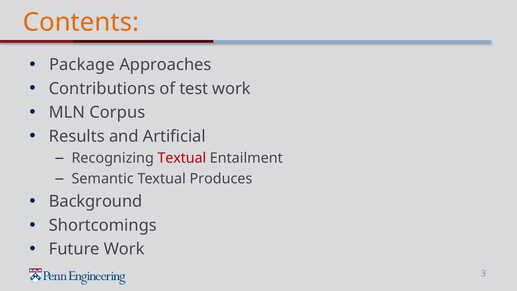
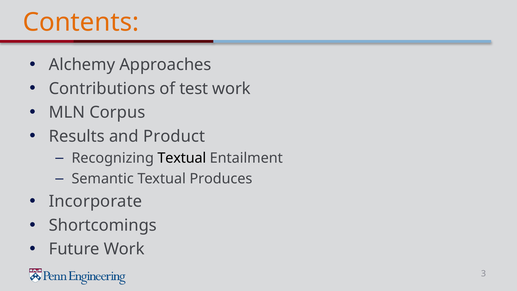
Package: Package -> Alchemy
Artificial: Artificial -> Product
Textual at (182, 158) colour: red -> black
Background: Background -> Incorporate
